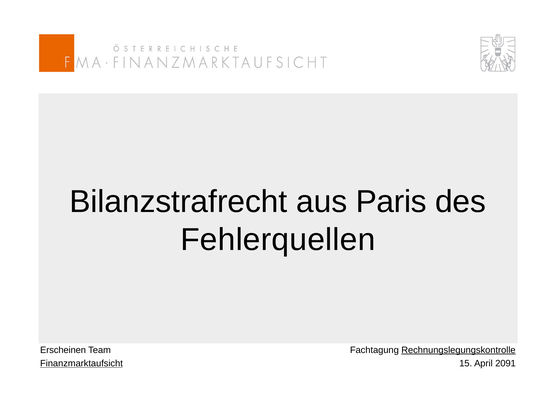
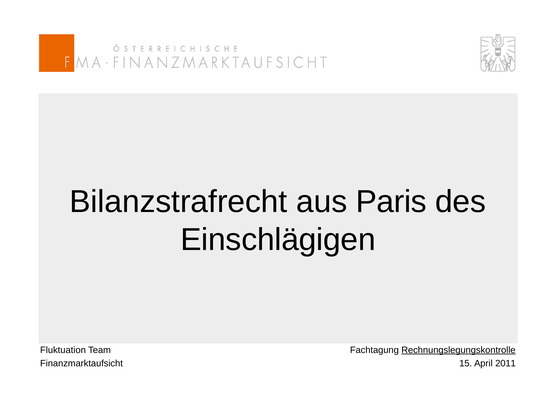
Fehlerquellen: Fehlerquellen -> Einschlägigen
Erscheinen: Erscheinen -> Fluktuation
Finanzmarktaufsicht underline: present -> none
2091: 2091 -> 2011
